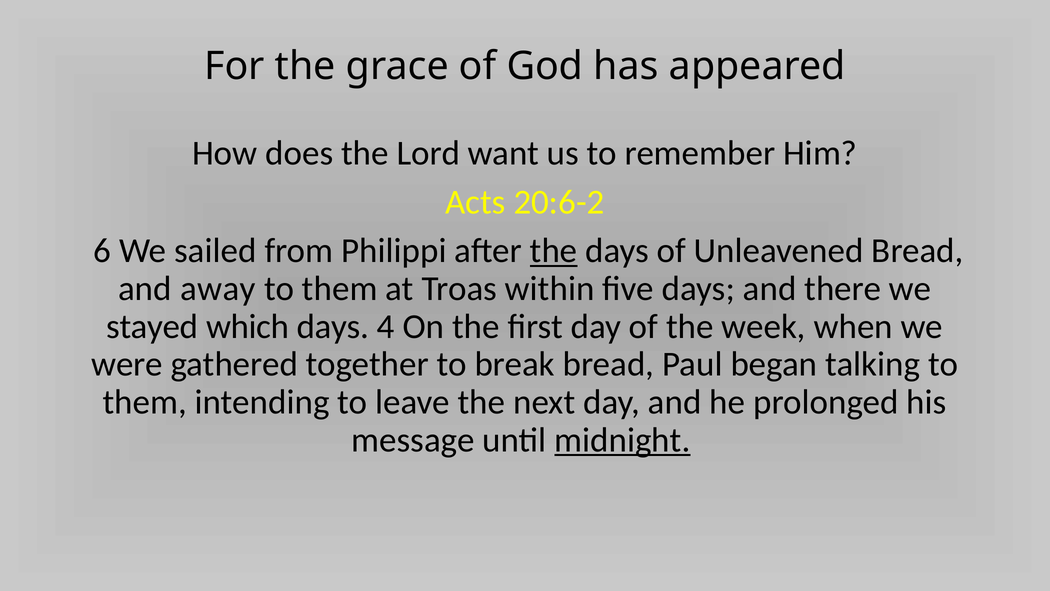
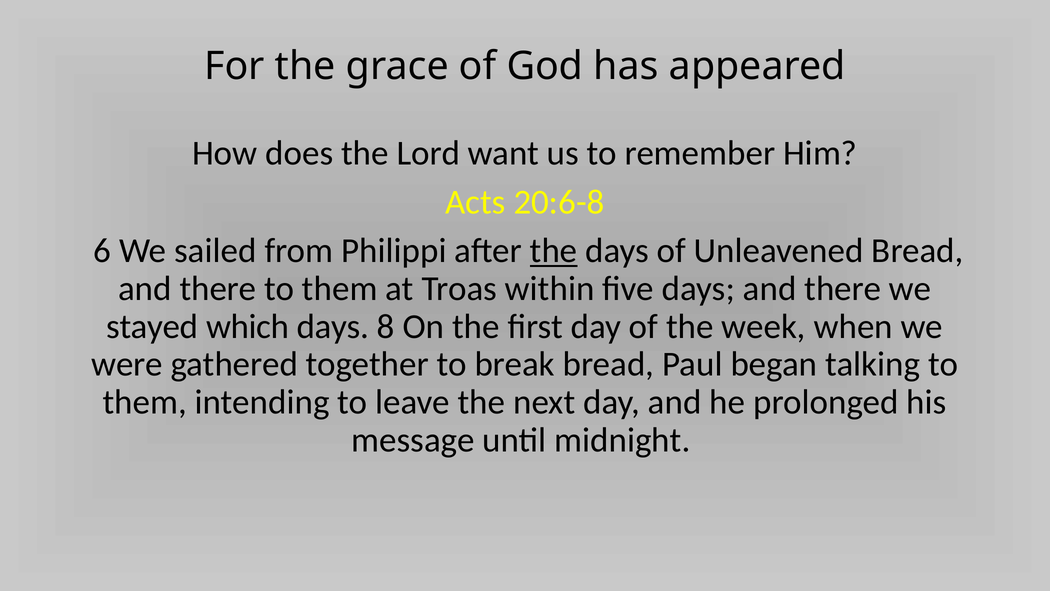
20:6-2: 20:6-2 -> 20:6-8
away at (218, 288): away -> there
4: 4 -> 8
midnight underline: present -> none
